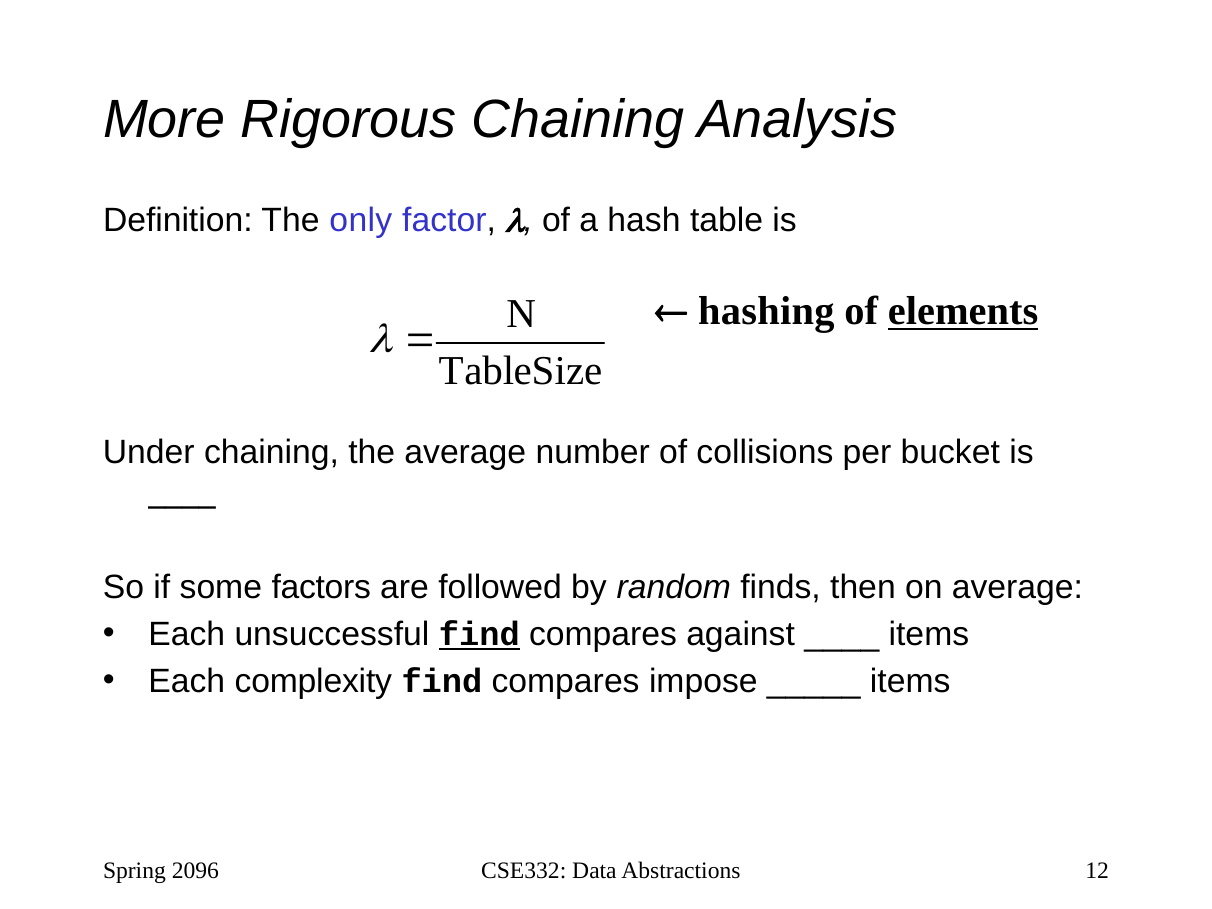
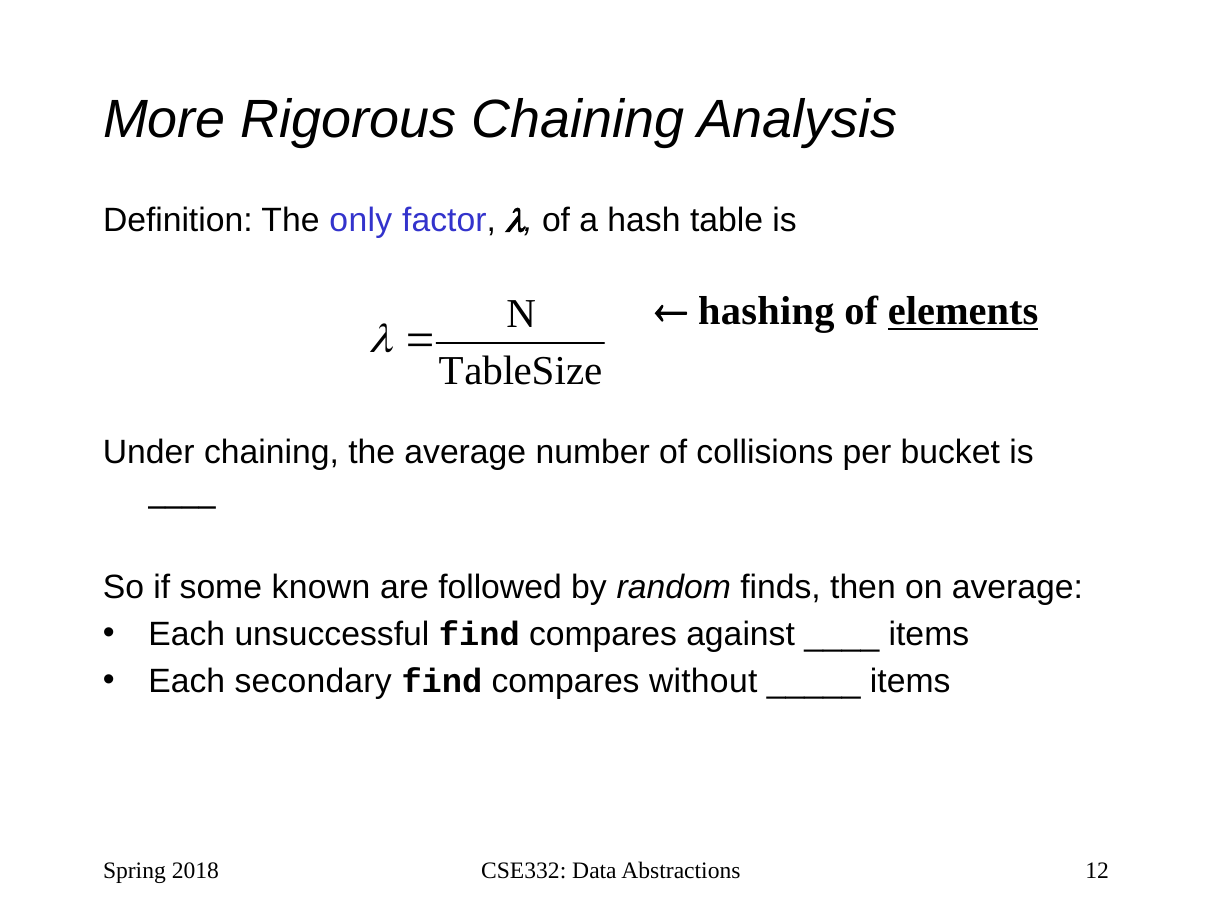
factors: factors -> known
find at (479, 635) underline: present -> none
complexity: complexity -> secondary
impose: impose -> without
2096: 2096 -> 2018
